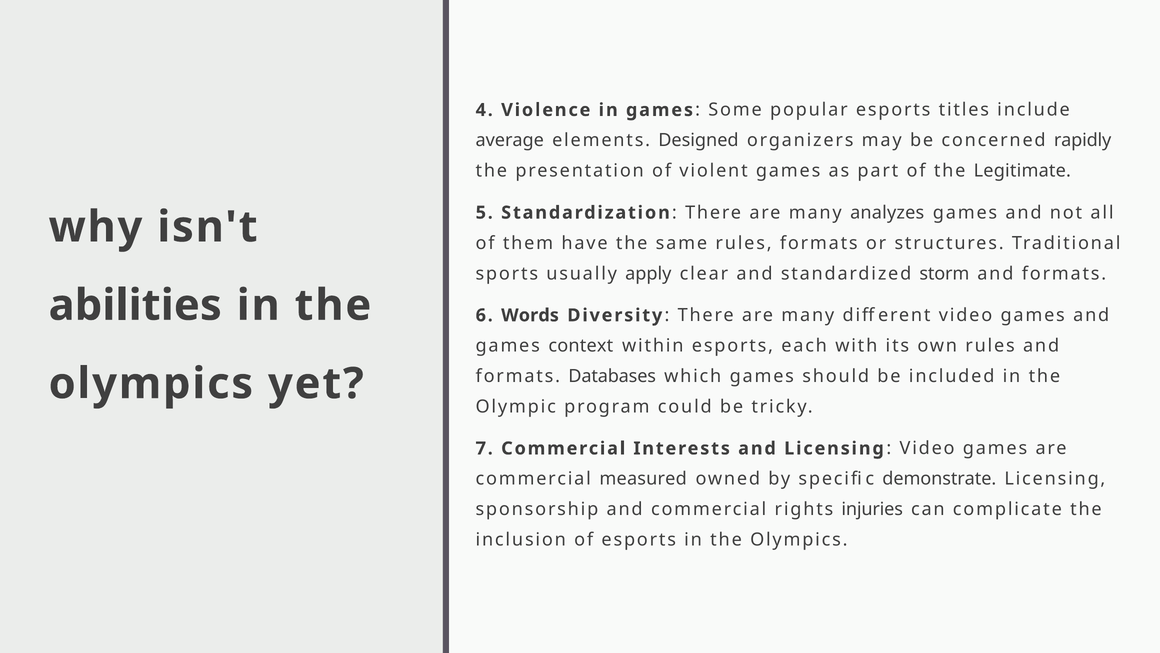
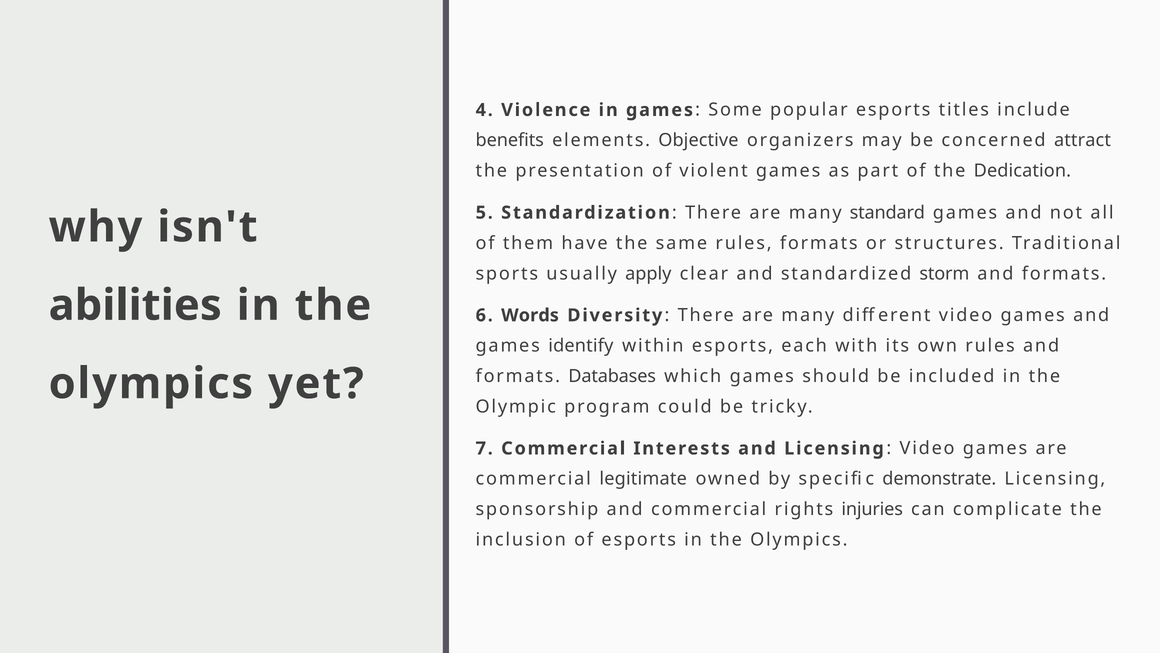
average: average -> benefits
Designed: Designed -> Objective
rapidly: rapidly -> attract
Legitimate: Legitimate -> Dedication
analyzes: analyzes -> standard
context: context -> identify
measured: measured -> legitimate
